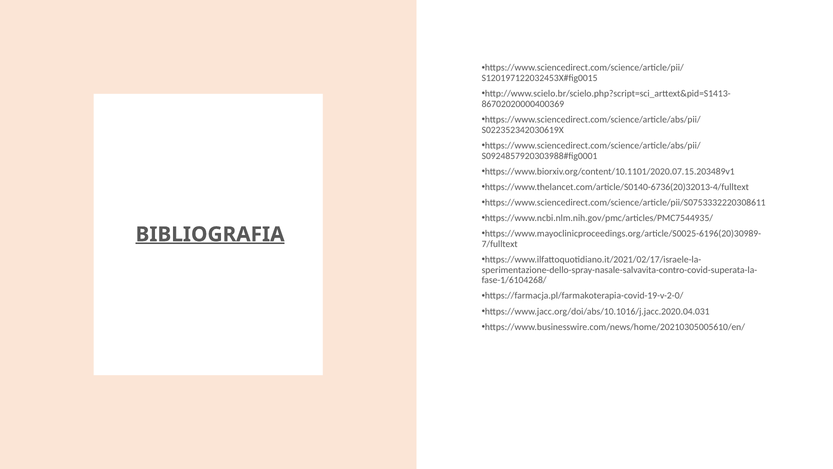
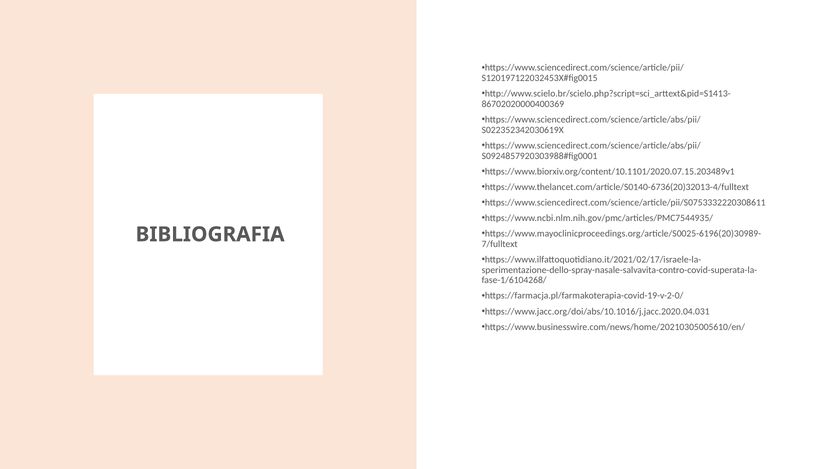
BIBLIOGRAFIA underline: present -> none
